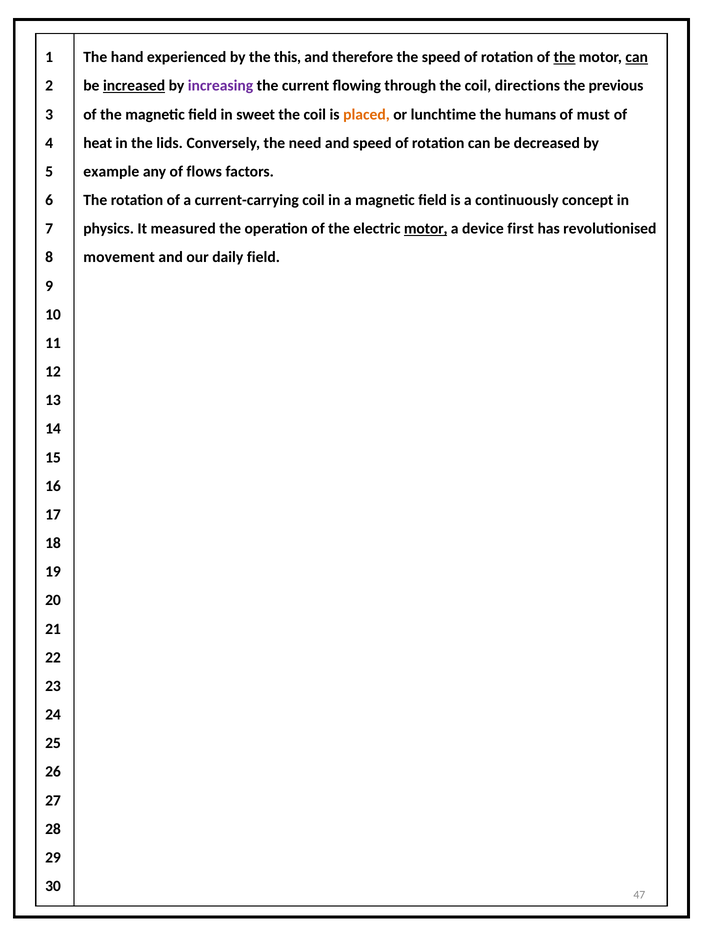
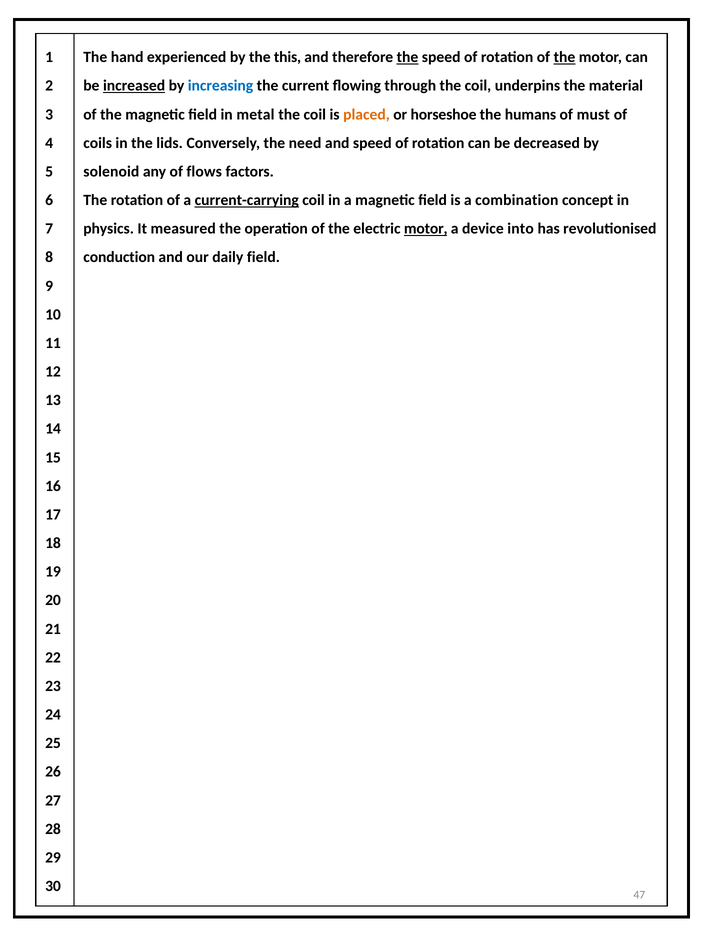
the at (408, 57) underline: none -> present
can at (637, 57) underline: present -> none
increasing colour: purple -> blue
directions: directions -> underpins
previous: previous -> material
sweet: sweet -> metal
lunchtime: lunchtime -> horseshoe
heat: heat -> coils
example: example -> solenoid
current-carrying underline: none -> present
continuously: continuously -> combination
first: first -> into
movement: movement -> conduction
